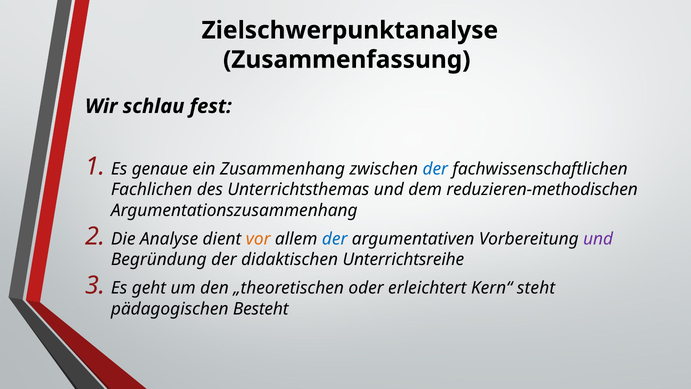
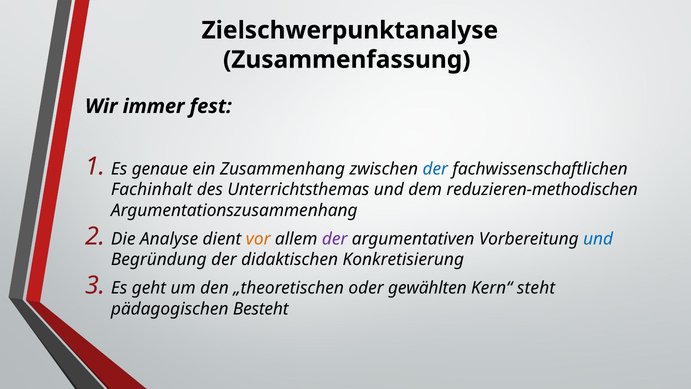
schlau: schlau -> immer
Fachlichen: Fachlichen -> Fachinhalt
der at (335, 239) colour: blue -> purple
und at (598, 239) colour: purple -> blue
Unterrichtsreihe: Unterrichtsreihe -> Konkretisierung
erleichtert: erleichtert -> gewählten
